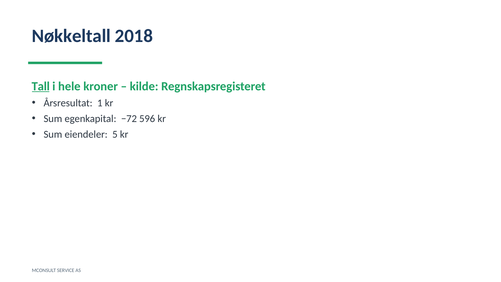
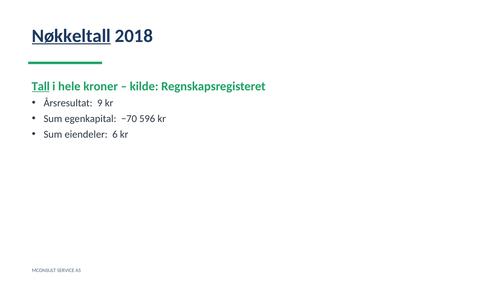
Nøkkeltall underline: none -> present
1: 1 -> 9
−72: −72 -> −70
5: 5 -> 6
